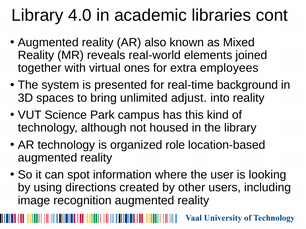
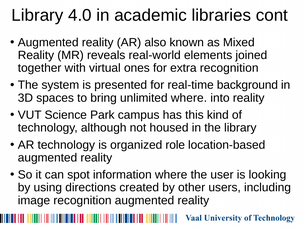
extra employees: employees -> recognition
unlimited adjust: adjust -> where
